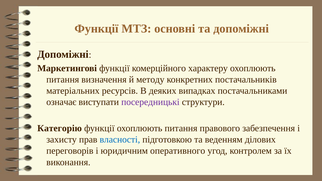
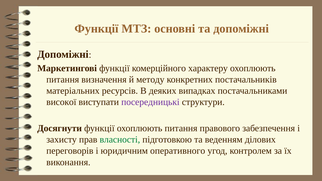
означає: означає -> високої
Категорію: Категорію -> Досягнути
власності colour: blue -> green
